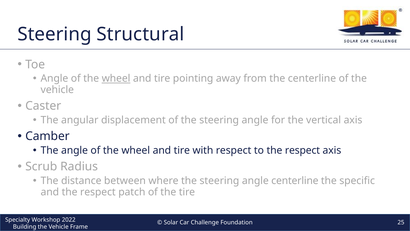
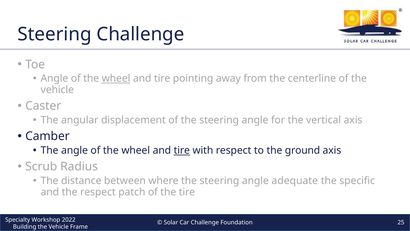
Steering Structural: Structural -> Challenge
tire at (182, 150) underline: none -> present
to the respect: respect -> ground
angle centerline: centerline -> adequate
